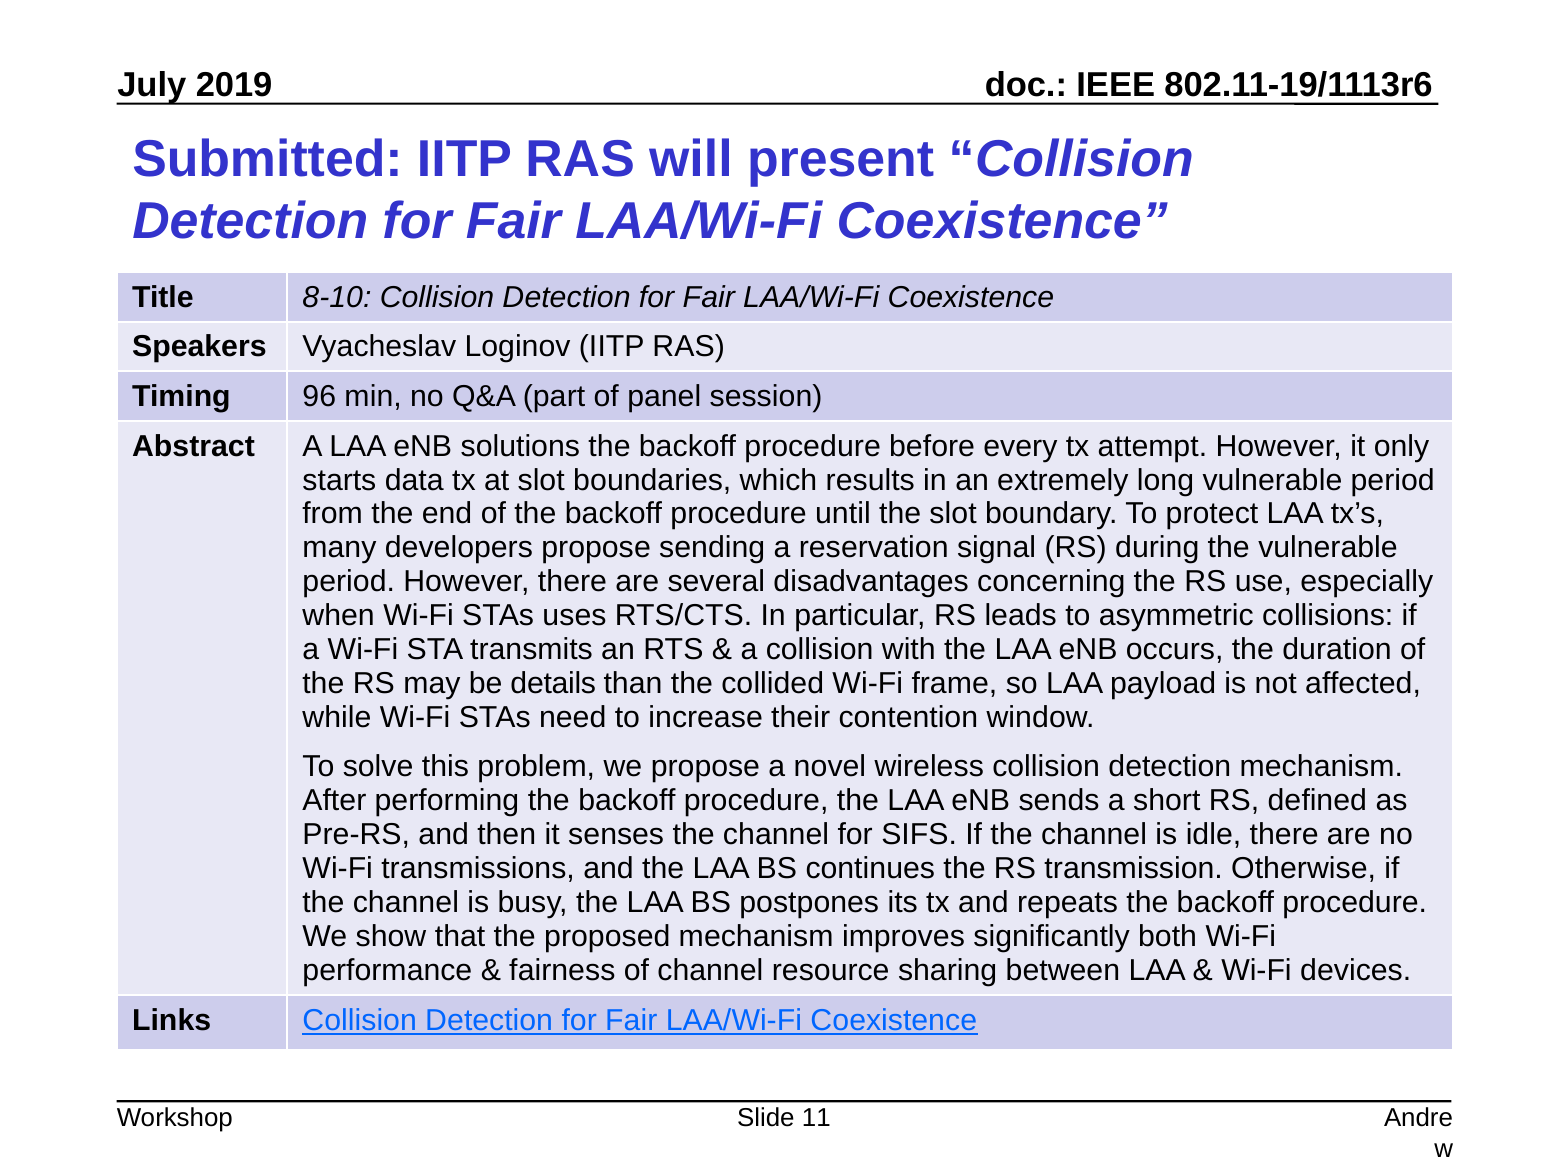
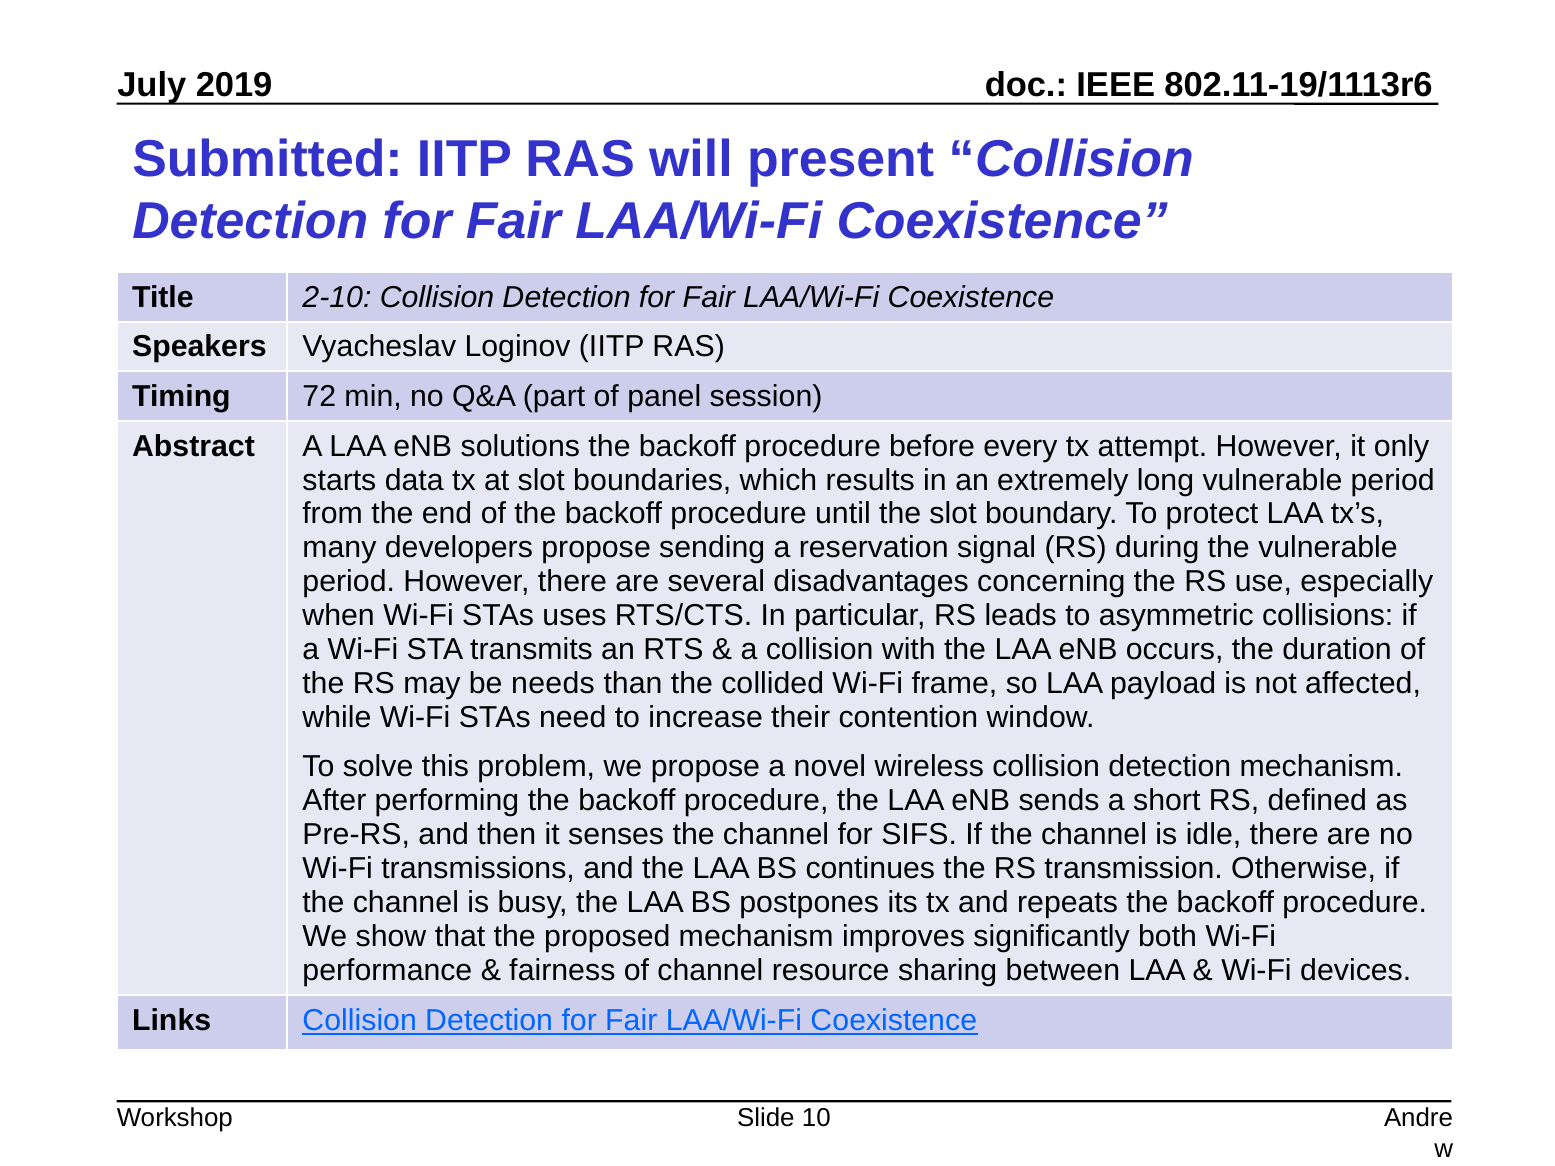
8-10: 8-10 -> 2-10
96: 96 -> 72
details: details -> needs
11: 11 -> 10
